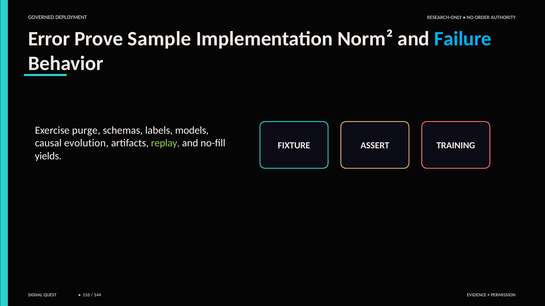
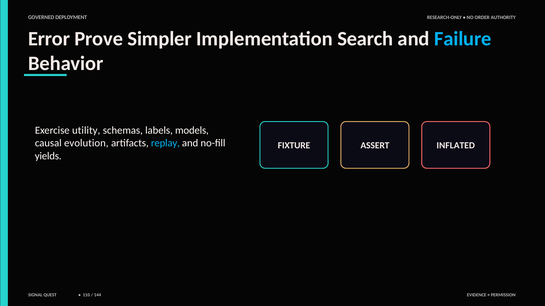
Sample: Sample -> Simpler
Norm²: Norm² -> Search
purge: purge -> utility
replay colour: light green -> light blue
TRAINING: TRAINING -> INFLATED
